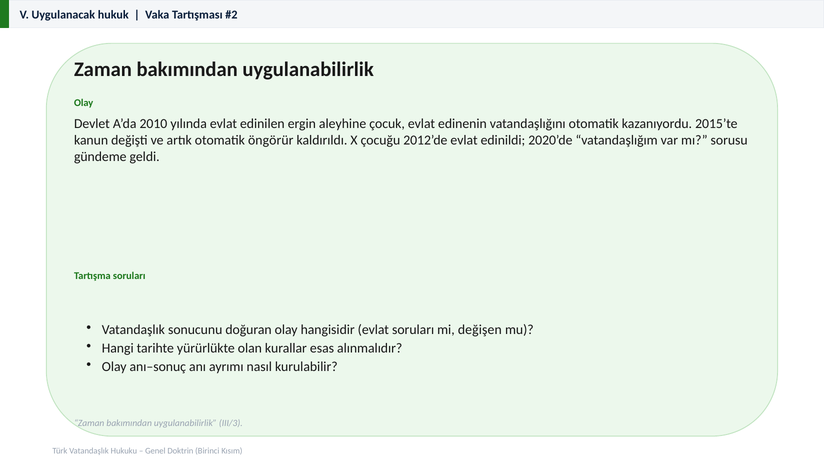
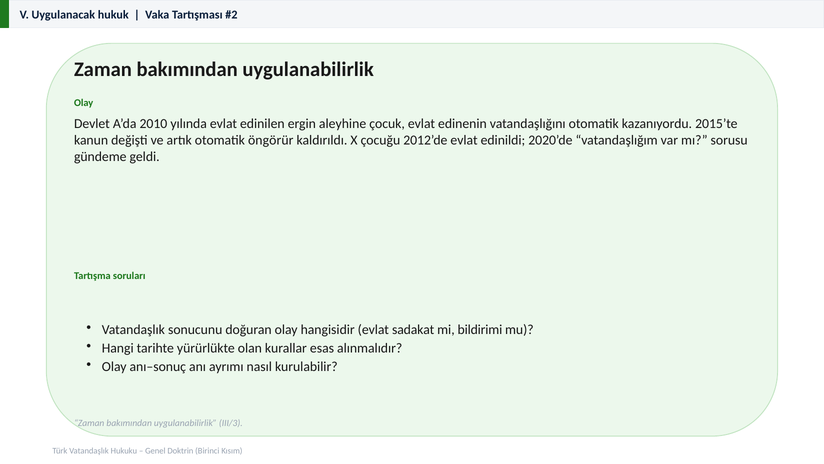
evlat soruları: soruları -> sadakat
değişen: değişen -> bildirimi
